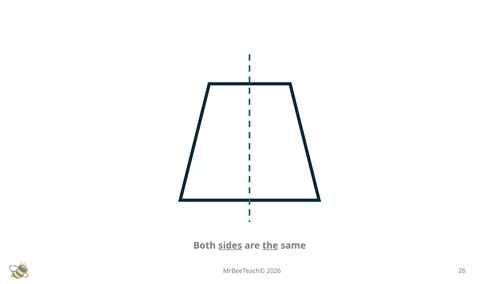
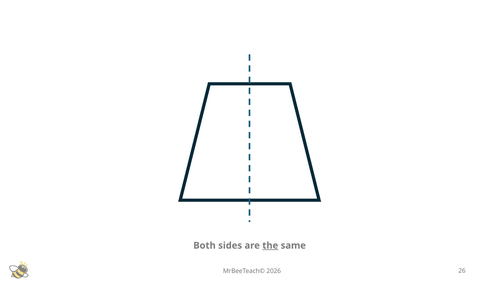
sides underline: present -> none
